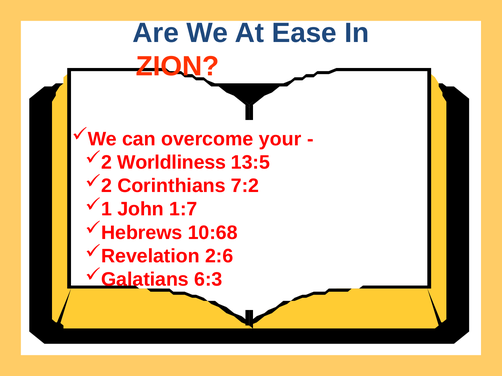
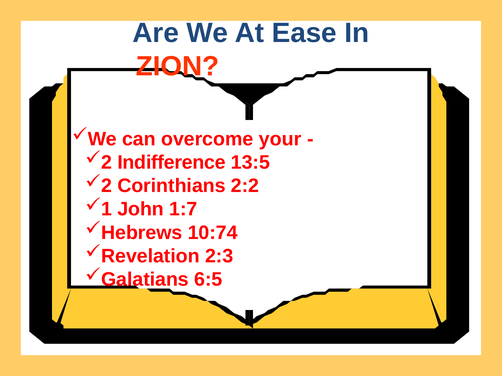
Worldliness: Worldliness -> Indifference
7:2: 7:2 -> 2:2
10:68: 10:68 -> 10:74
2:6: 2:6 -> 2:3
6:3: 6:3 -> 6:5
